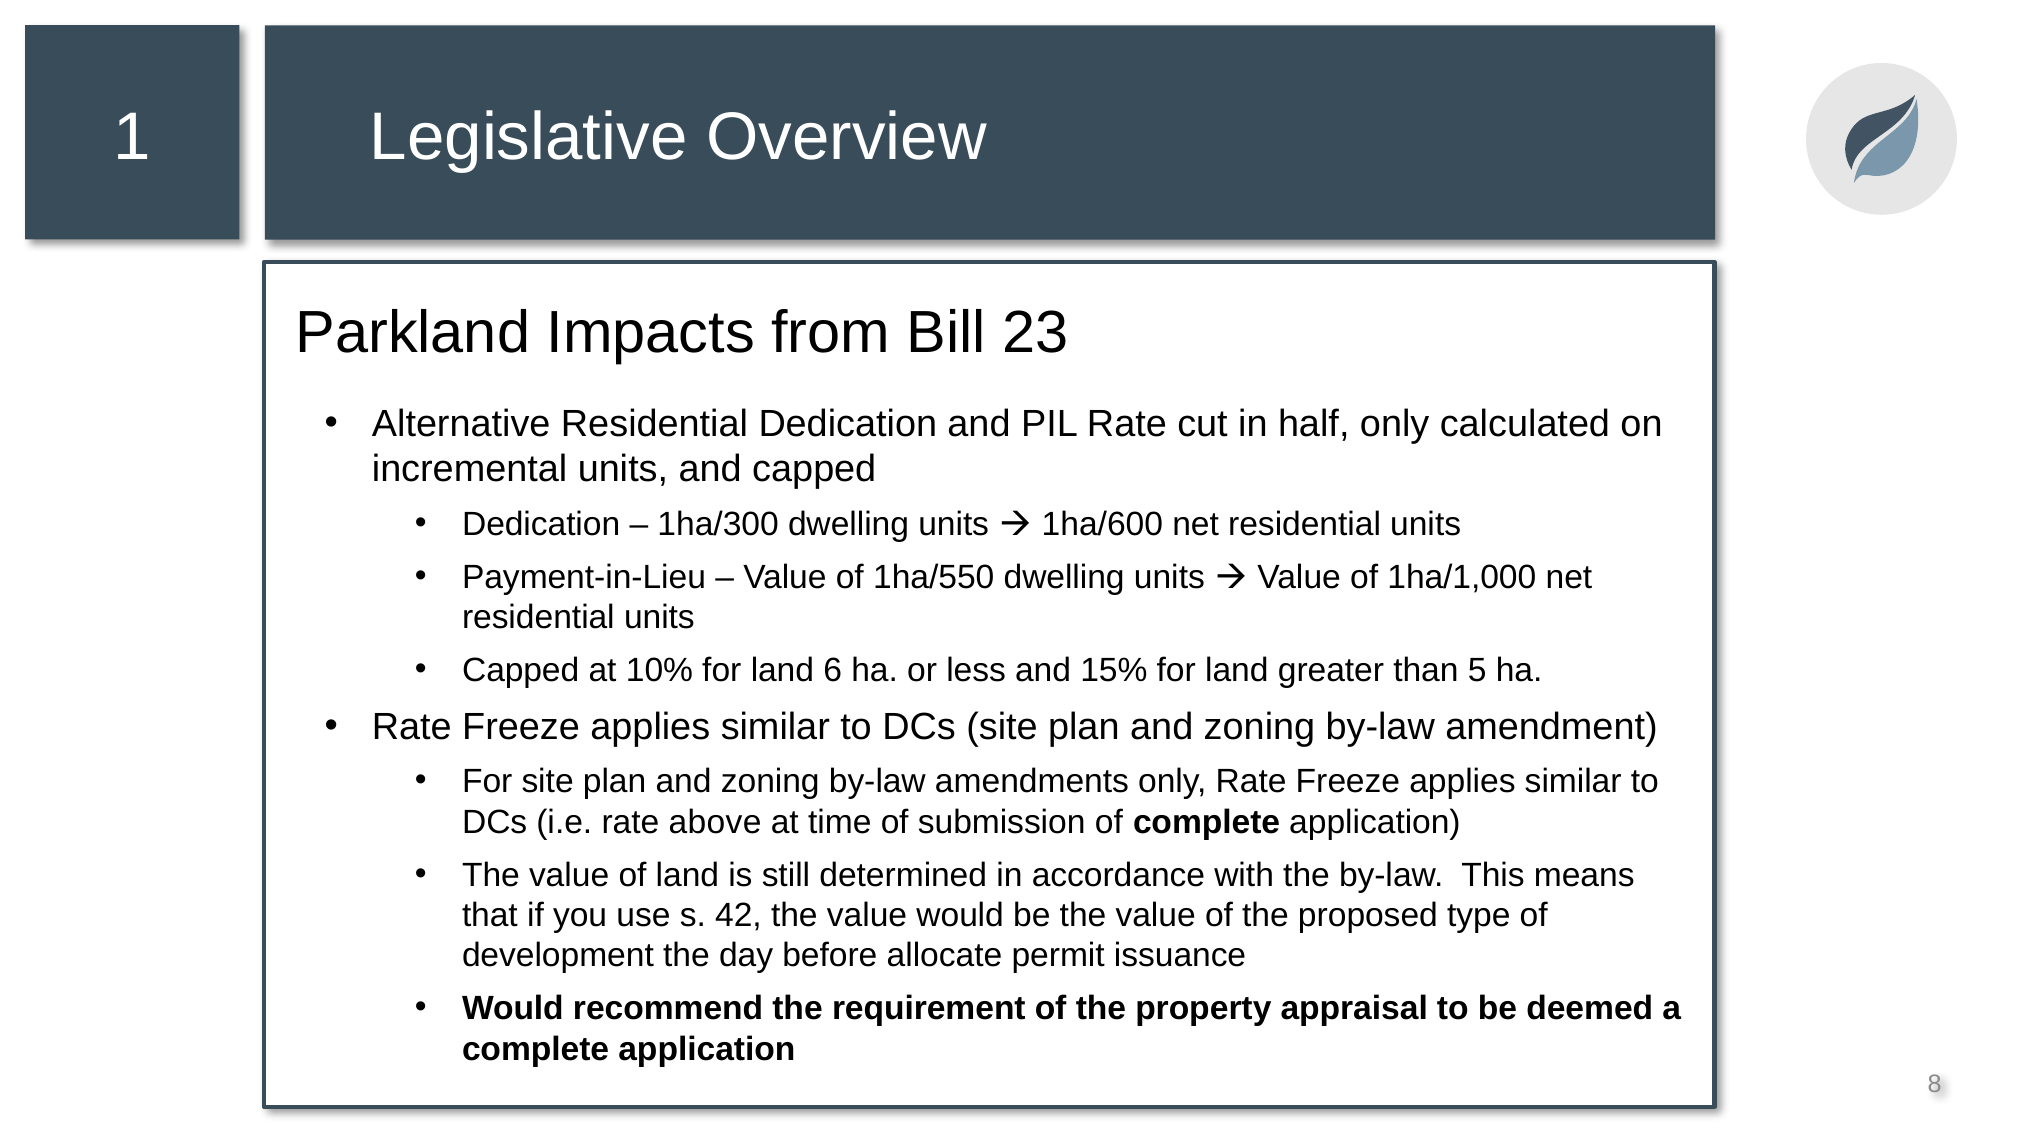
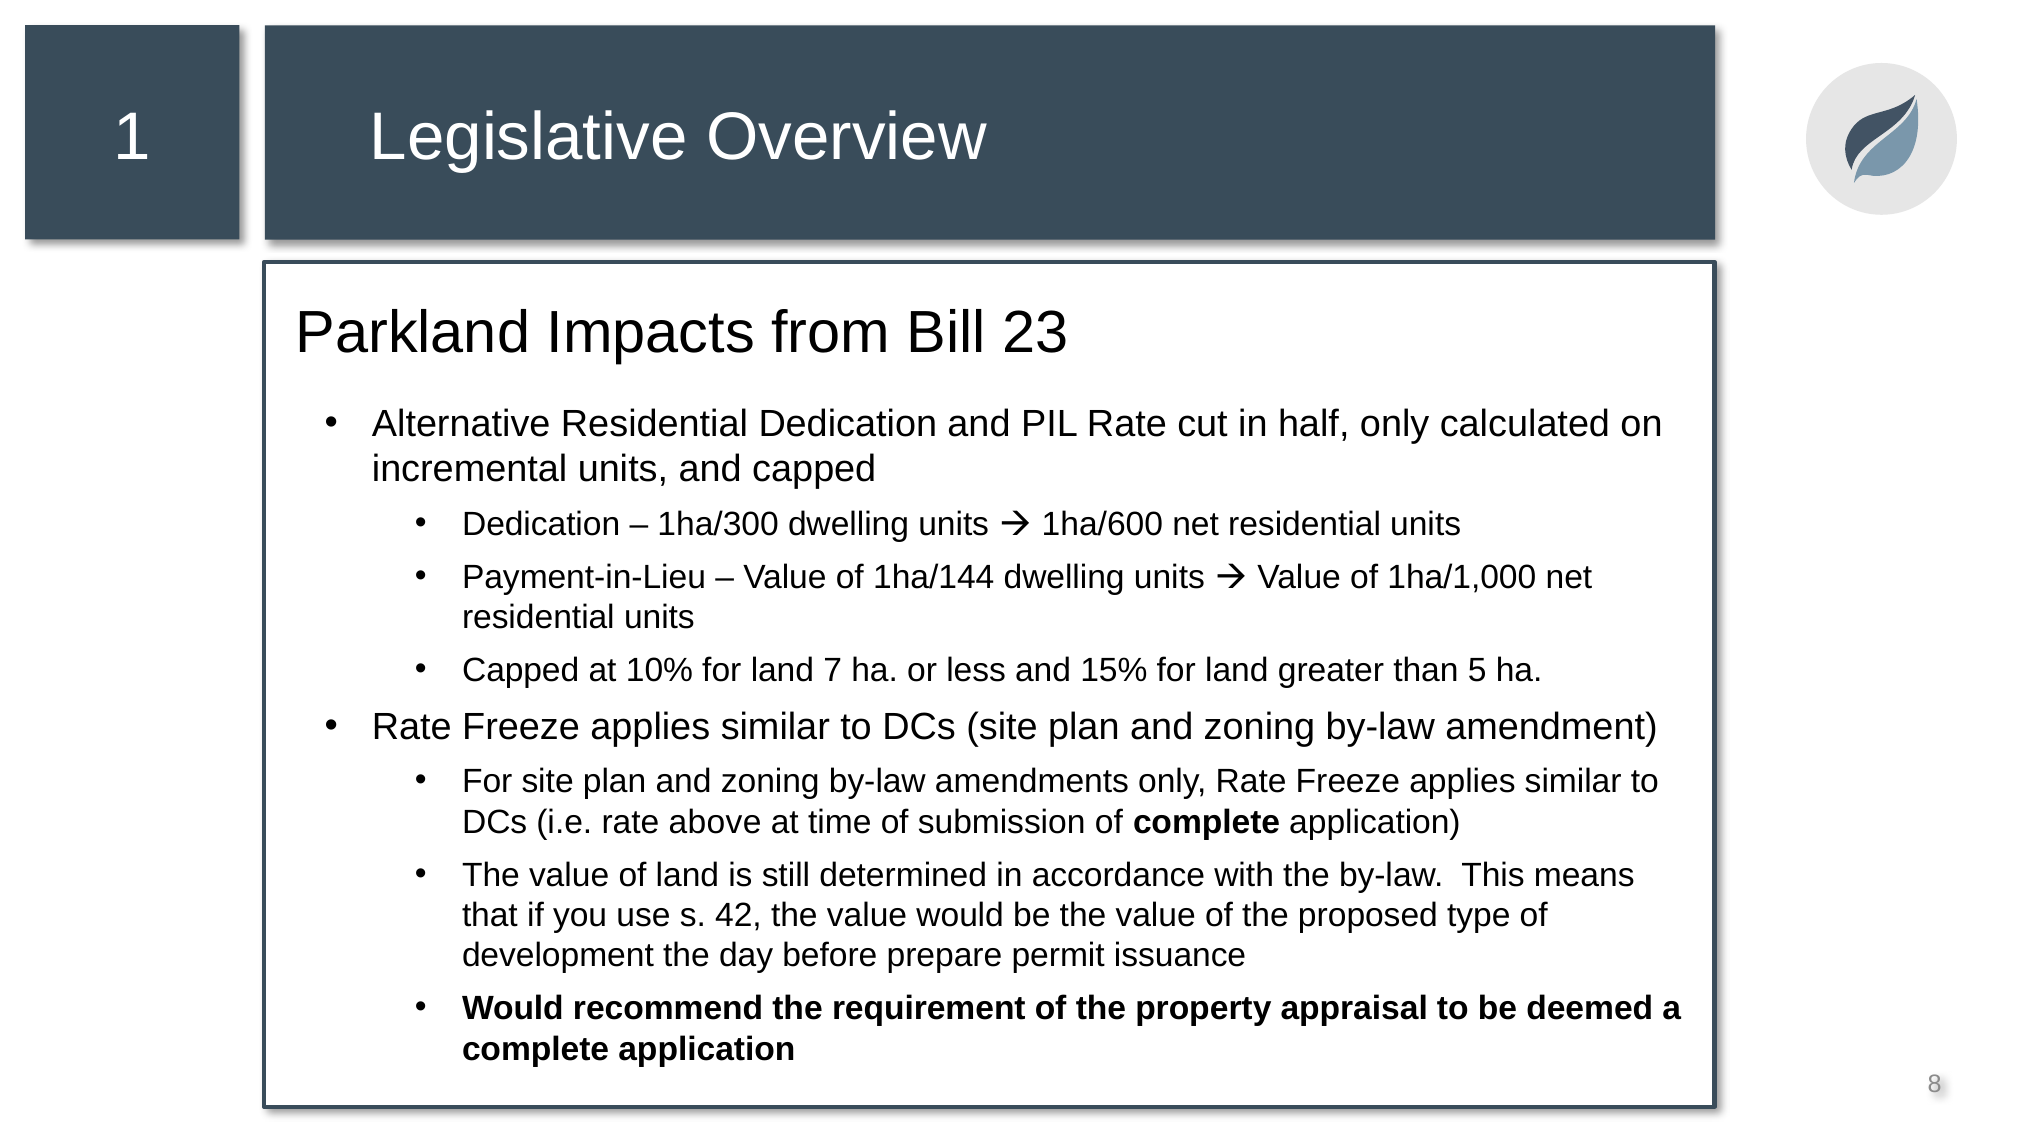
1ha/550: 1ha/550 -> 1ha/144
6: 6 -> 7
allocate: allocate -> prepare
